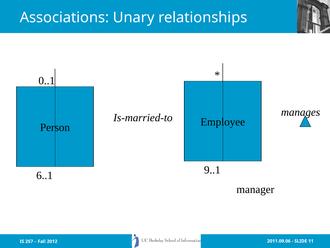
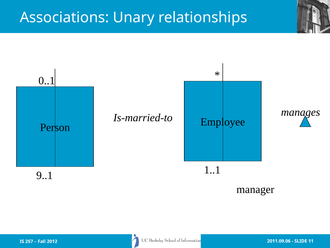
9..1: 9..1 -> 1..1
6..1: 6..1 -> 9..1
